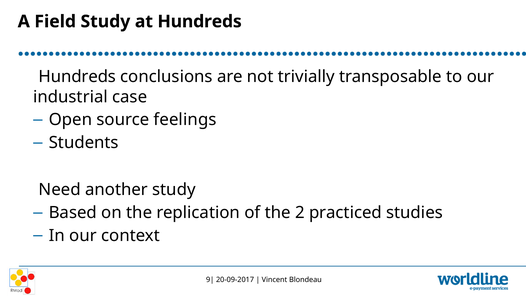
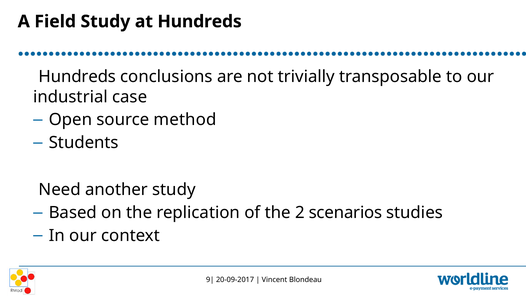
feelings: feelings -> method
practiced: practiced -> scenarios
